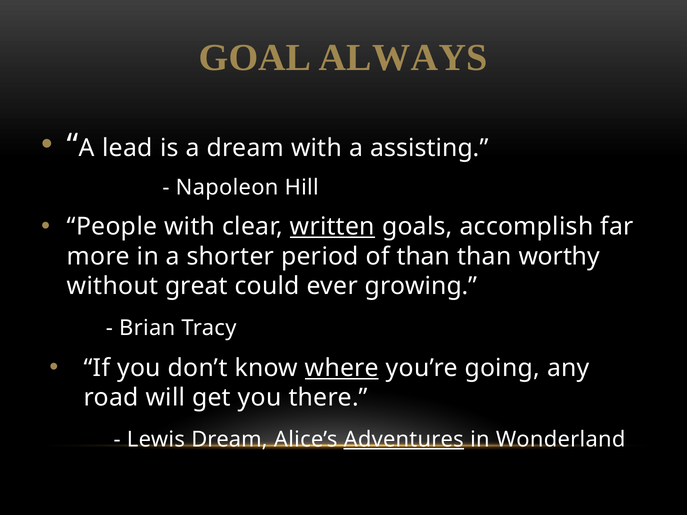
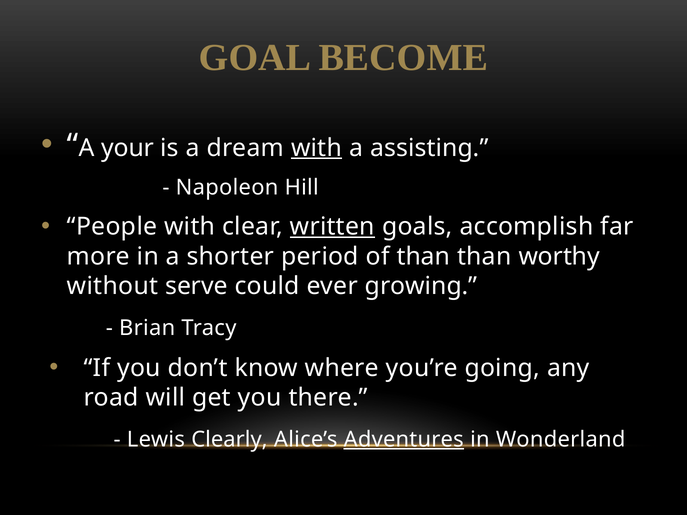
ALWAYS: ALWAYS -> BECOME
lead: lead -> your
with at (316, 148) underline: none -> present
great: great -> serve
where underline: present -> none
Lewis Dream: Dream -> Clearly
